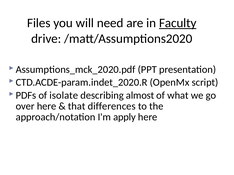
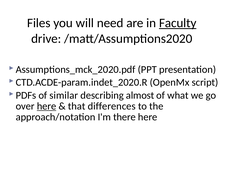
isolate: isolate -> similar
here at (47, 106) underline: none -> present
apply: apply -> there
